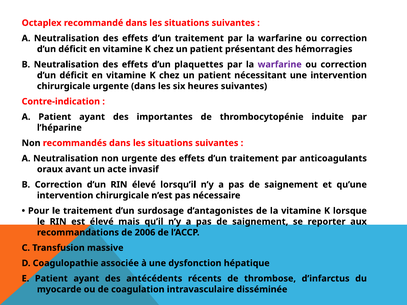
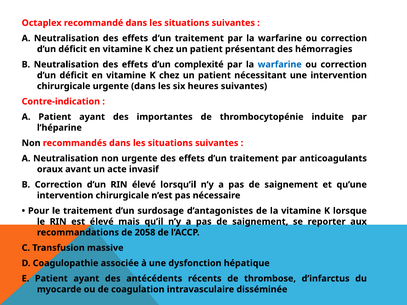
plaquettes: plaquettes -> complexité
warfarine at (280, 65) colour: purple -> blue
2006: 2006 -> 2058
